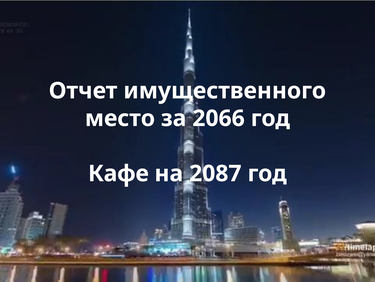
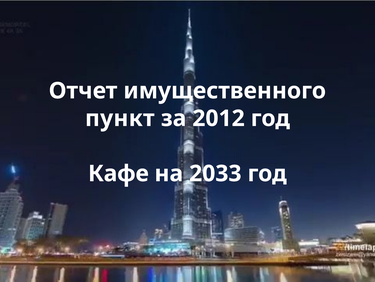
место: место -> пункт
2066: 2066 -> 2012
2087: 2087 -> 2033
